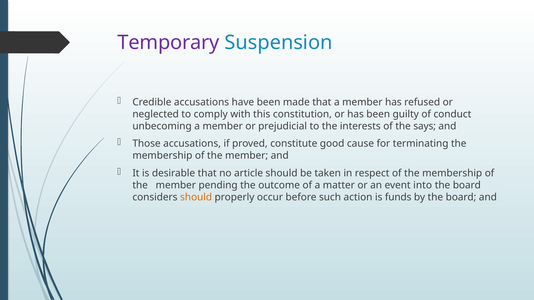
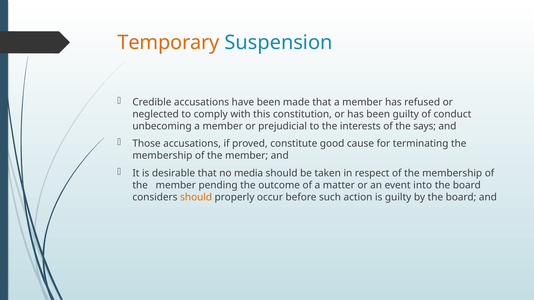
Temporary colour: purple -> orange
article: article -> media
is funds: funds -> guilty
